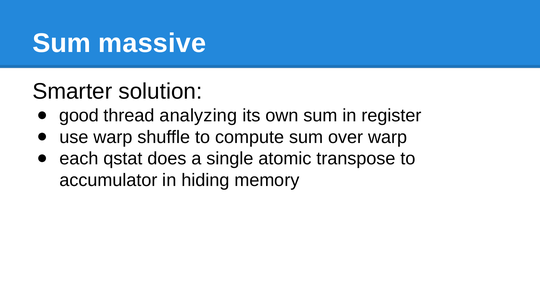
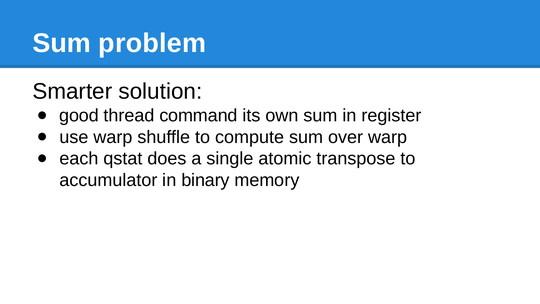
massive: massive -> problem
analyzing: analyzing -> command
hiding: hiding -> binary
